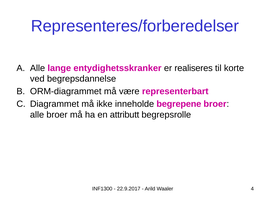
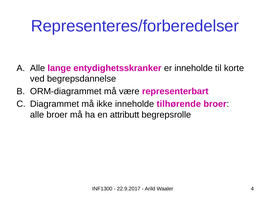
er realiseres: realiseres -> inneholde
begrepene: begrepene -> tilhørende
